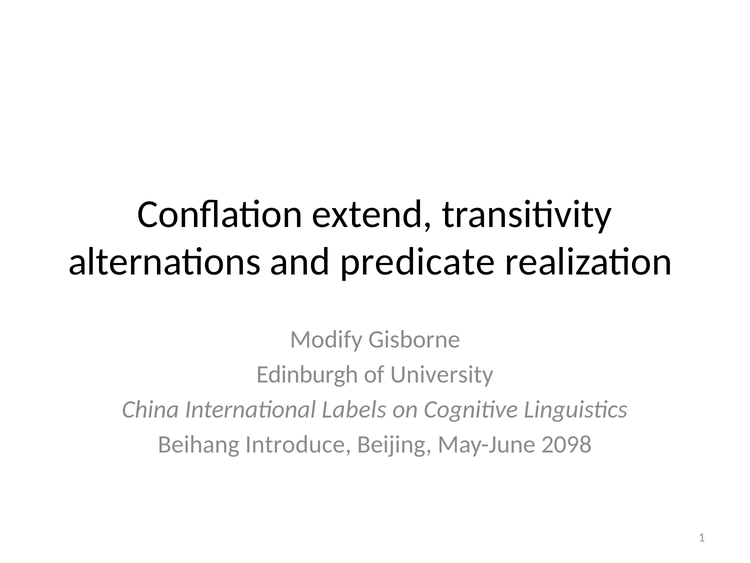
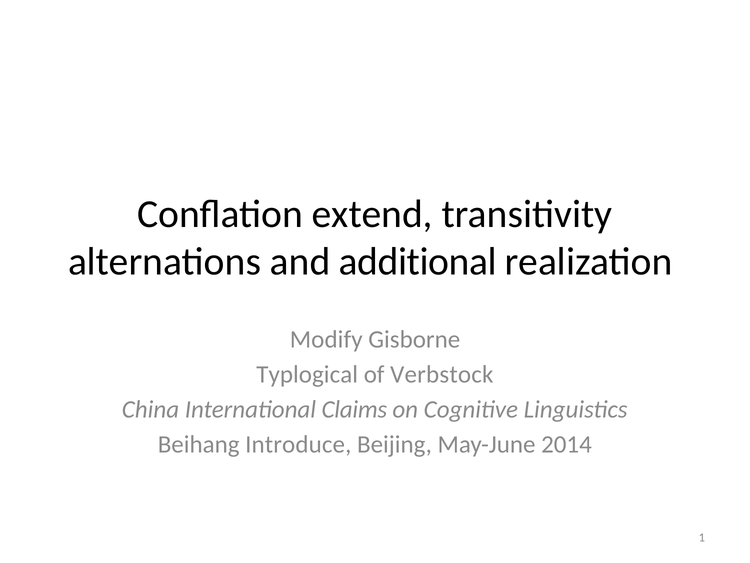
predicate: predicate -> additional
Edinburgh: Edinburgh -> Typlogical
University: University -> Verbstock
Labels: Labels -> Claims
2098: 2098 -> 2014
